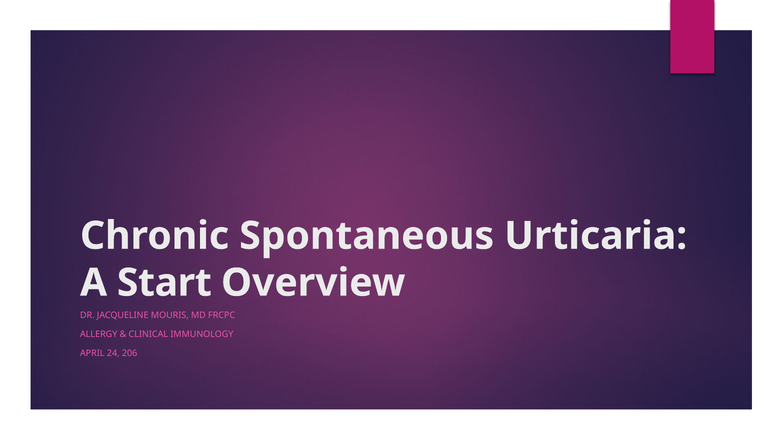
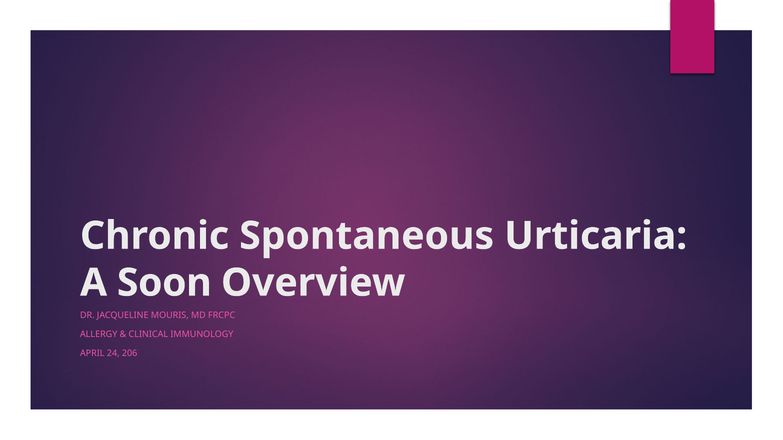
Start: Start -> Soon
